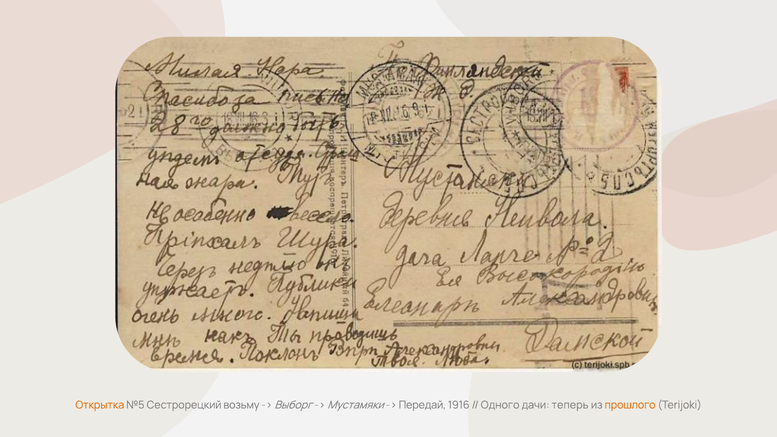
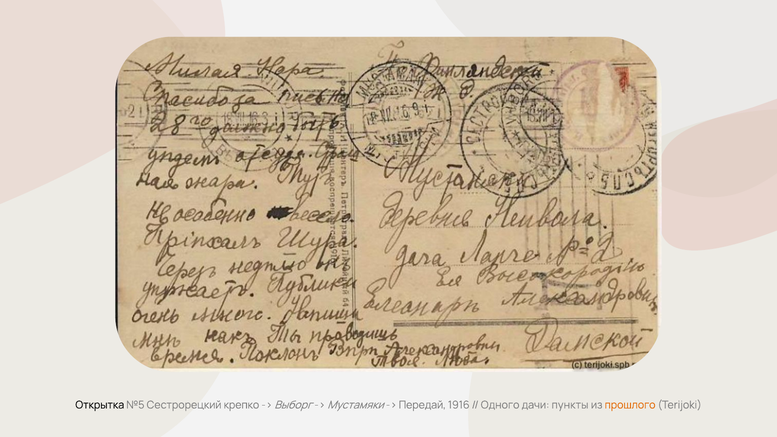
Открытка colour: orange -> black
возьму: возьму -> крепко
теперь: теперь -> пункты
